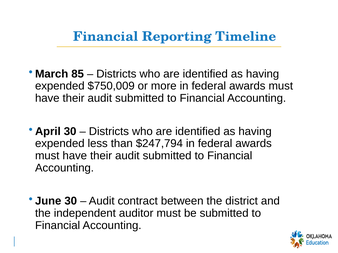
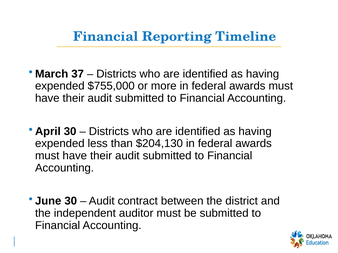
85: 85 -> 37
$750,009: $750,009 -> $755,000
$247,794: $247,794 -> $204,130
